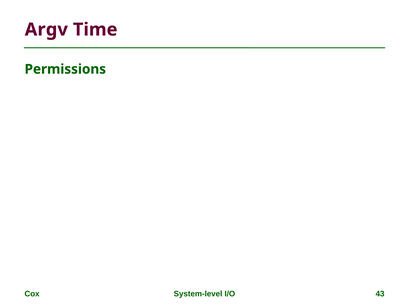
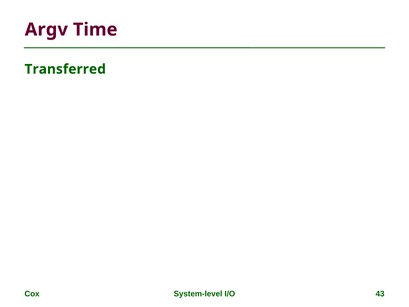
Permissions: Permissions -> Transferred
